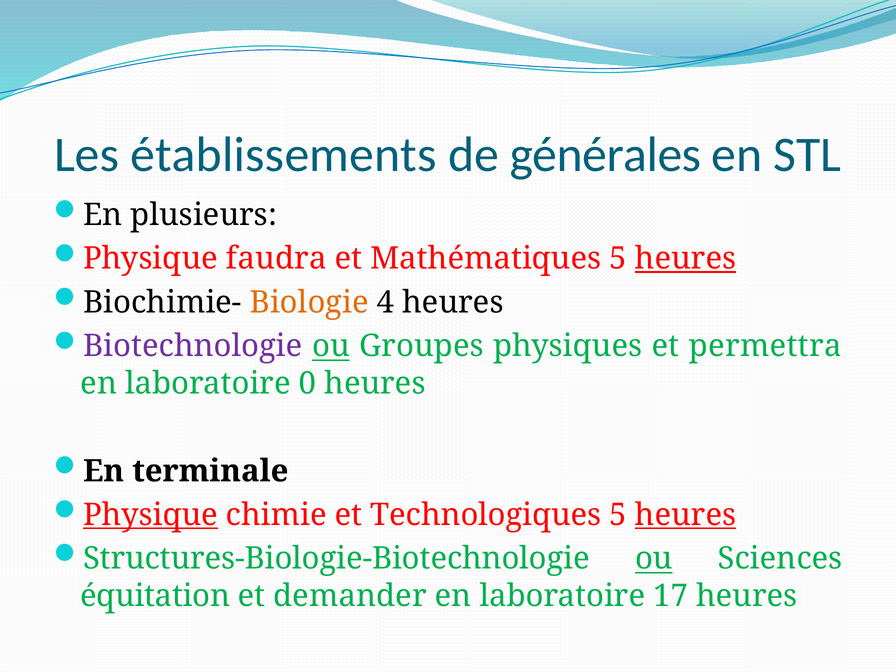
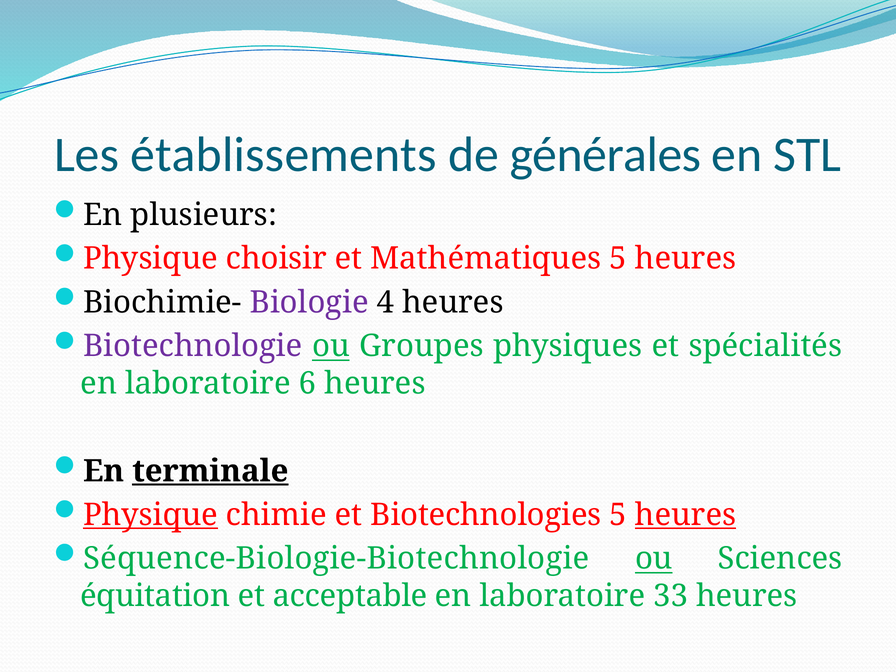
faudra: faudra -> choisir
heures at (686, 259) underline: present -> none
Biologie colour: orange -> purple
permettra: permettra -> spécialités
0: 0 -> 6
terminale underline: none -> present
Technologiques: Technologiques -> Biotechnologies
Structures-Biologie-Biotechnologie: Structures-Biologie-Biotechnologie -> Séquence-Biologie-Biotechnologie
demander: demander -> acceptable
17: 17 -> 33
